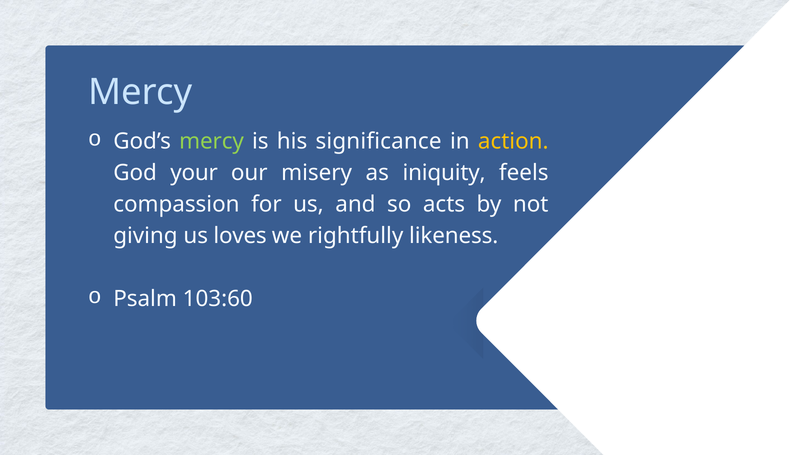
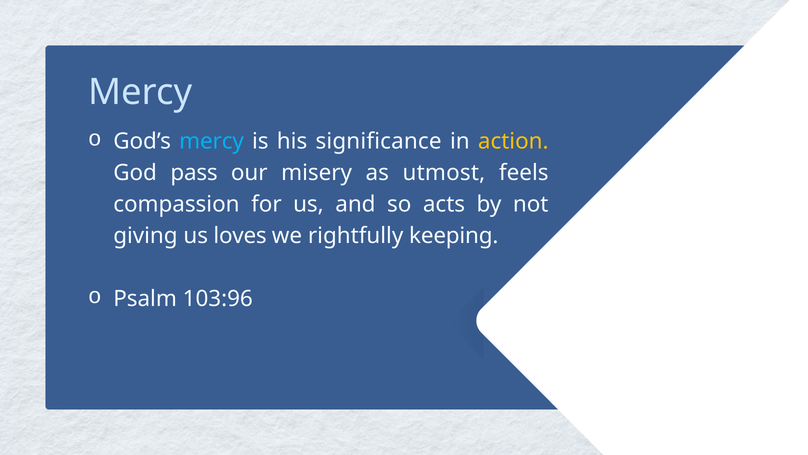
mercy at (212, 141) colour: light green -> light blue
your: your -> pass
iniquity: iniquity -> utmost
likeness: likeness -> keeping
103:60: 103:60 -> 103:96
